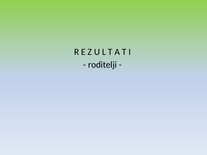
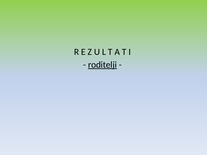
roditelji underline: none -> present
